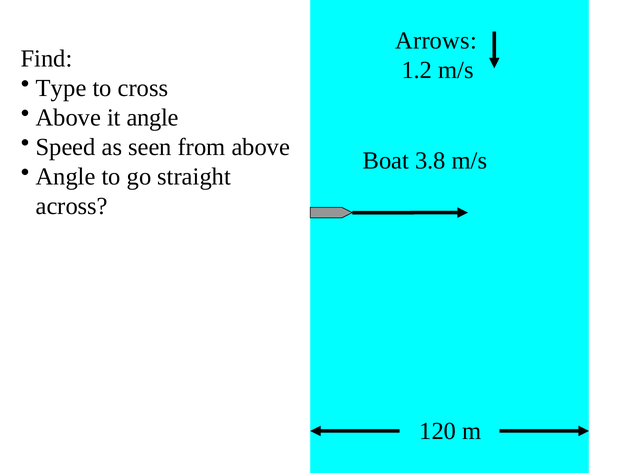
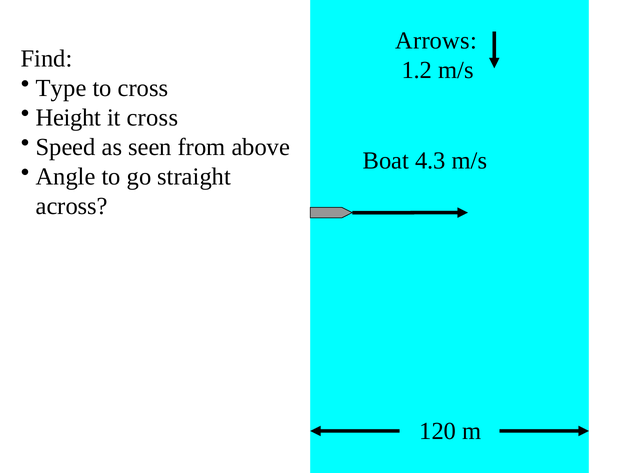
Above at (68, 118): Above -> Height
it angle: angle -> cross
3.8: 3.8 -> 4.3
